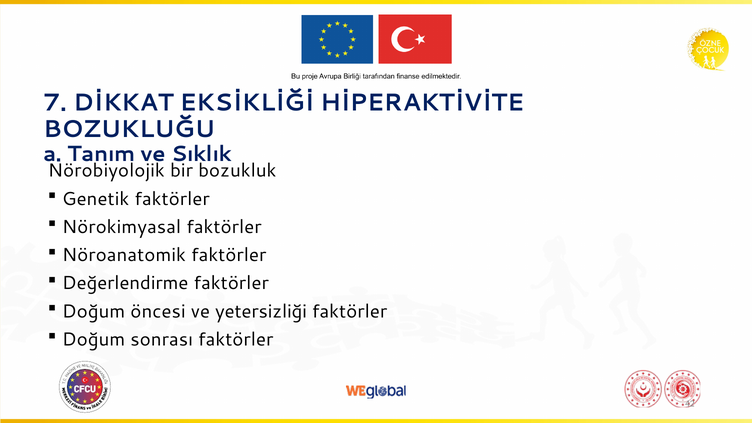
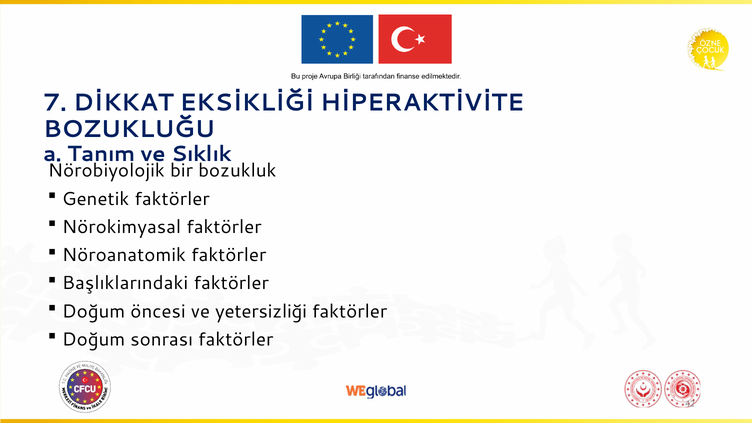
Değerlendirme: Değerlendirme -> Başlıklarındaki
